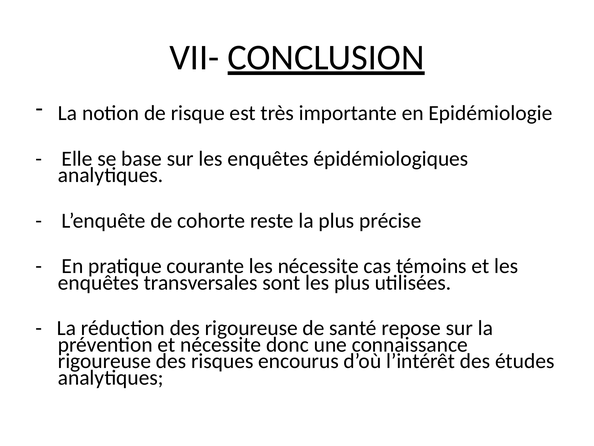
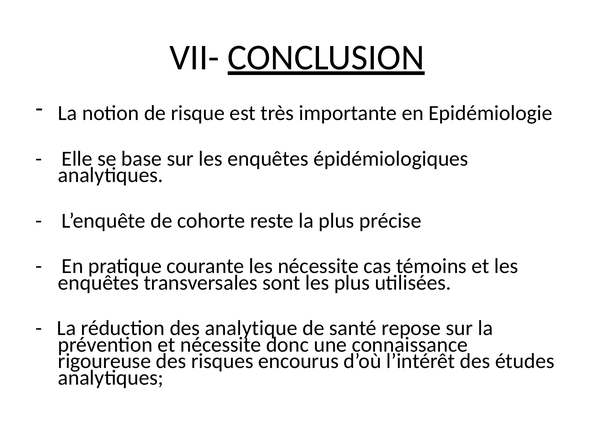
des rigoureuse: rigoureuse -> analytique
